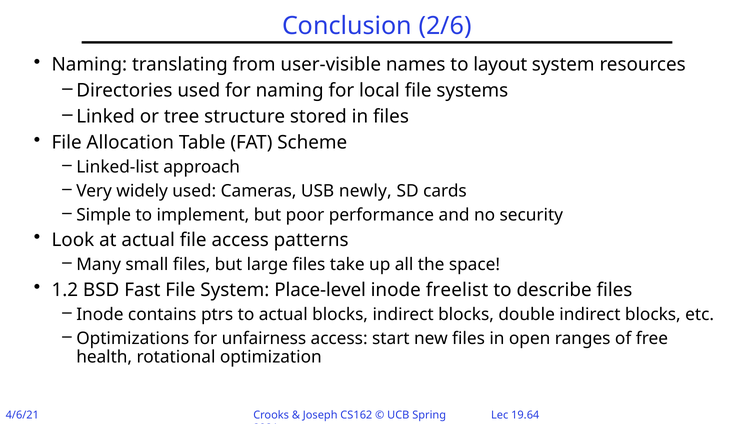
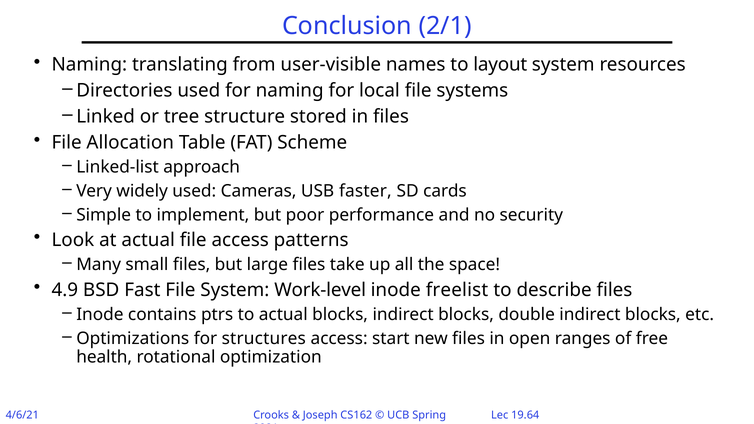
2/6: 2/6 -> 2/1
newly: newly -> faster
1.2: 1.2 -> 4.9
Place-level: Place-level -> Work-level
unfairness: unfairness -> structures
